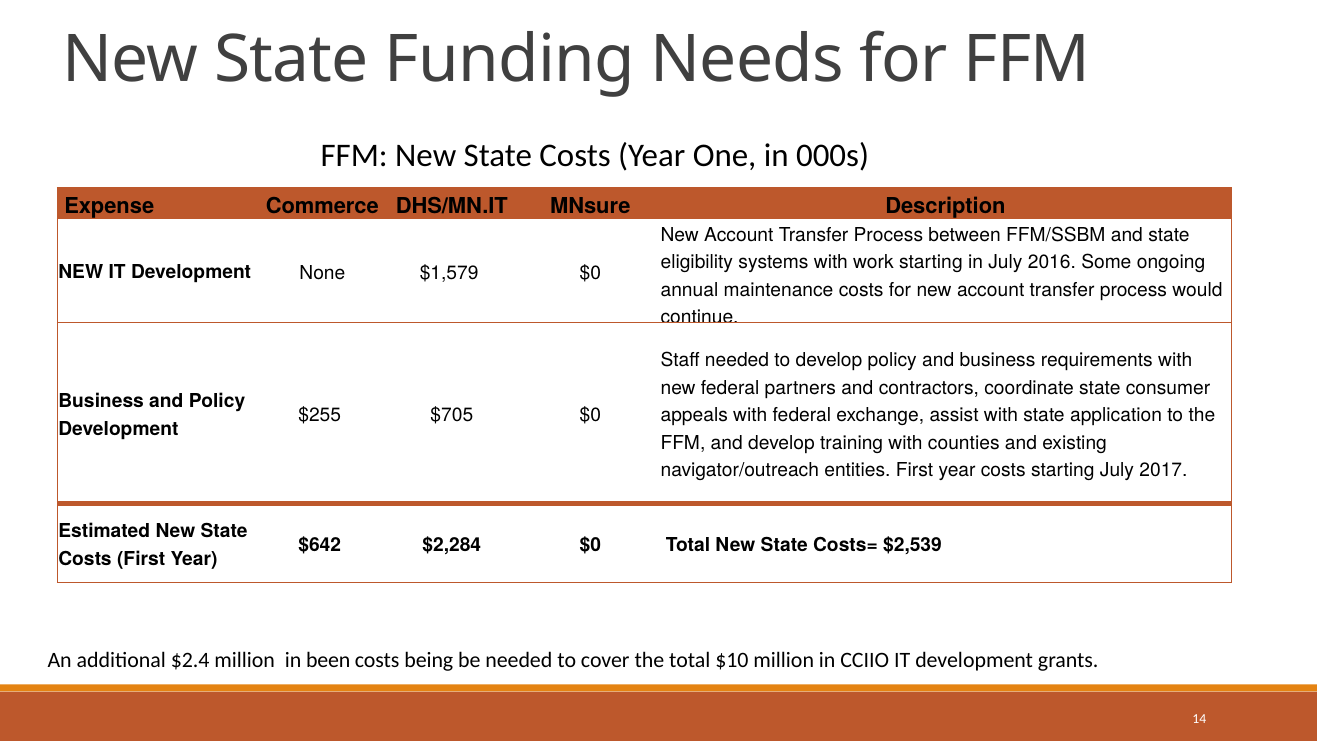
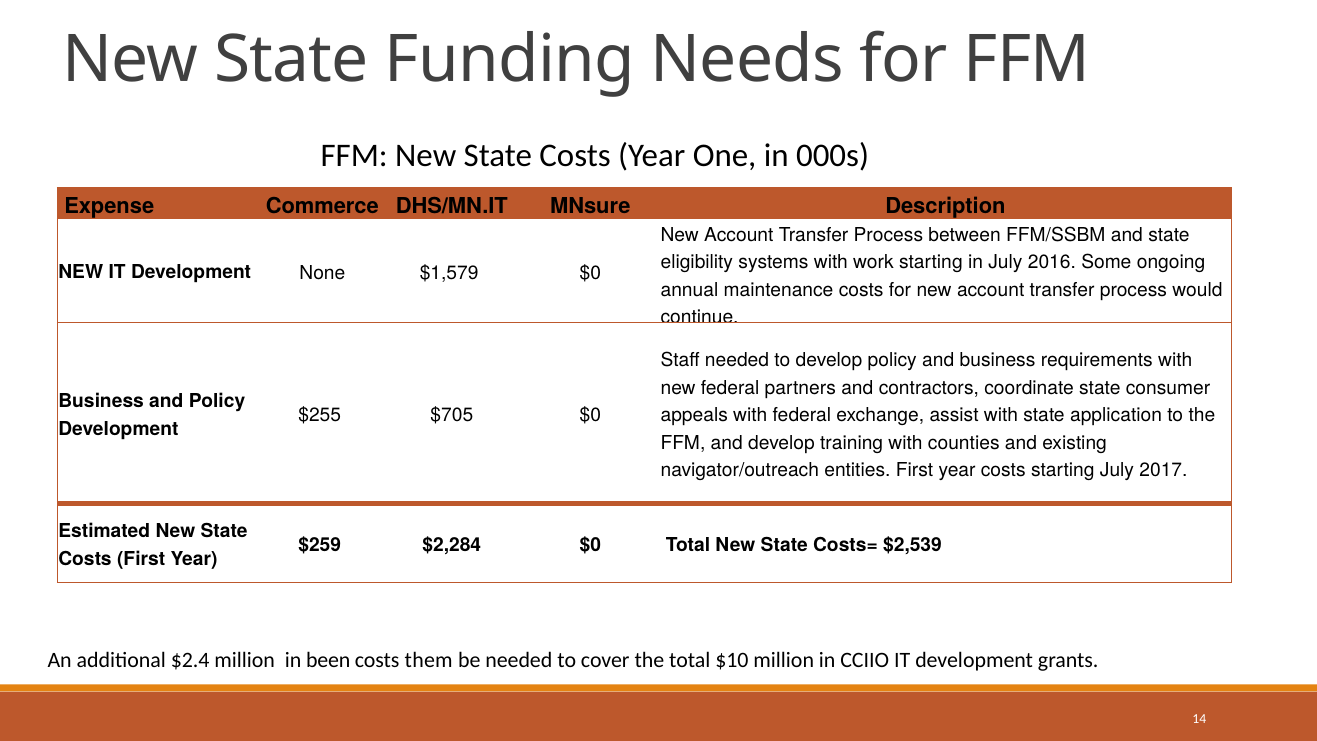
$642: $642 -> $259
being: being -> them
